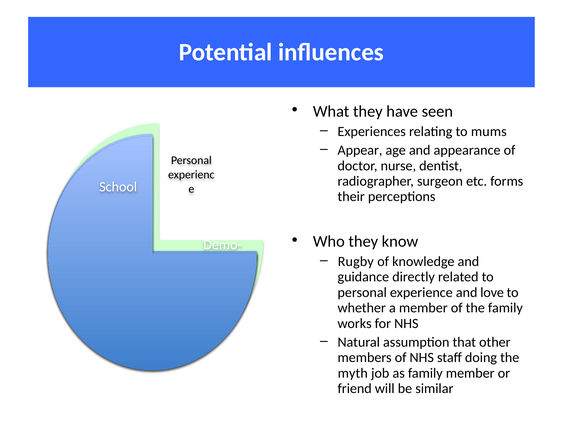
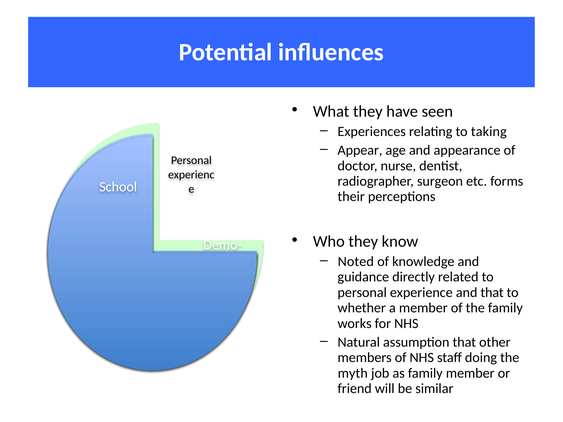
mums: mums -> taking
Rugby: Rugby -> Noted
and love: love -> that
